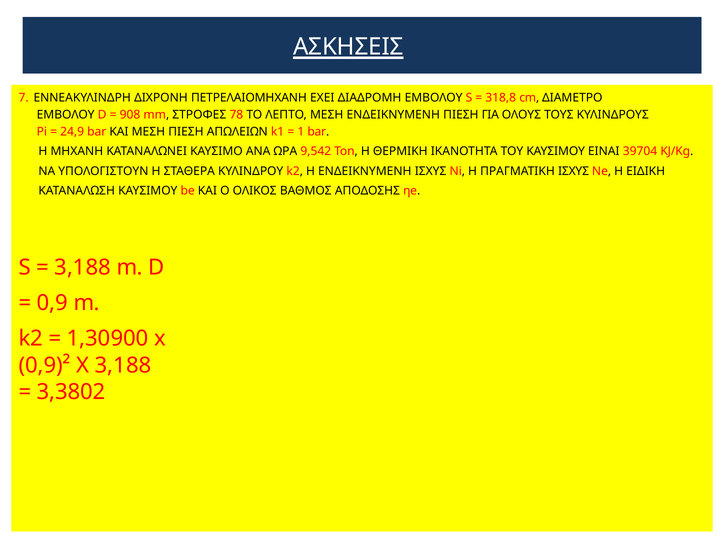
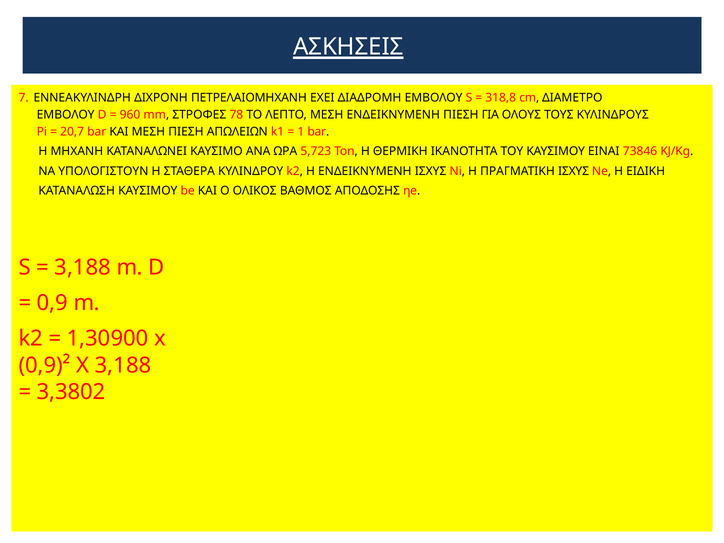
908: 908 -> 960
24,9: 24,9 -> 20,7
9,542: 9,542 -> 5,723
39704: 39704 -> 73846
